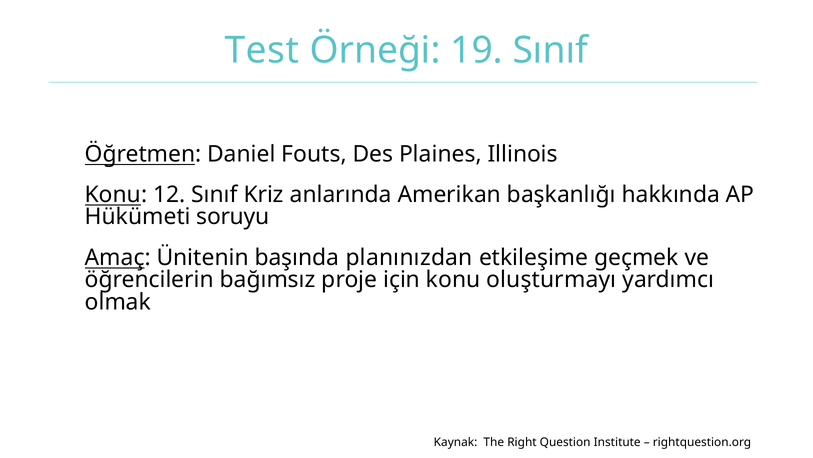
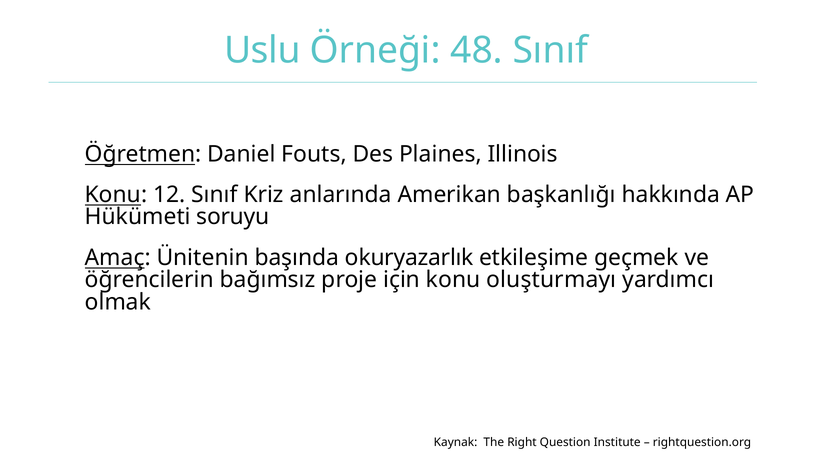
Test: Test -> Uslu
19: 19 -> 48
planınızdan: planınızdan -> okuryazarlık
